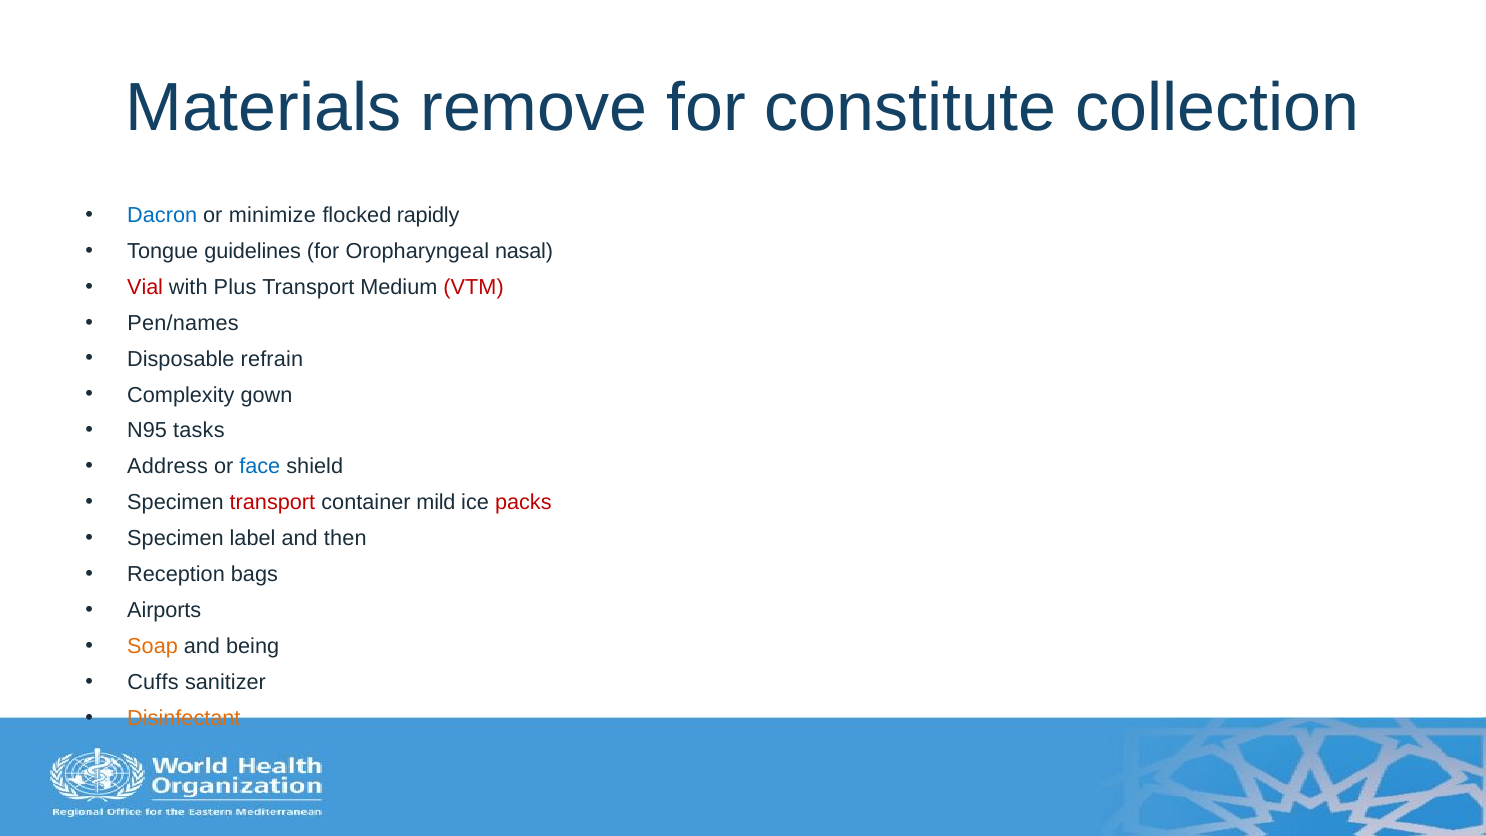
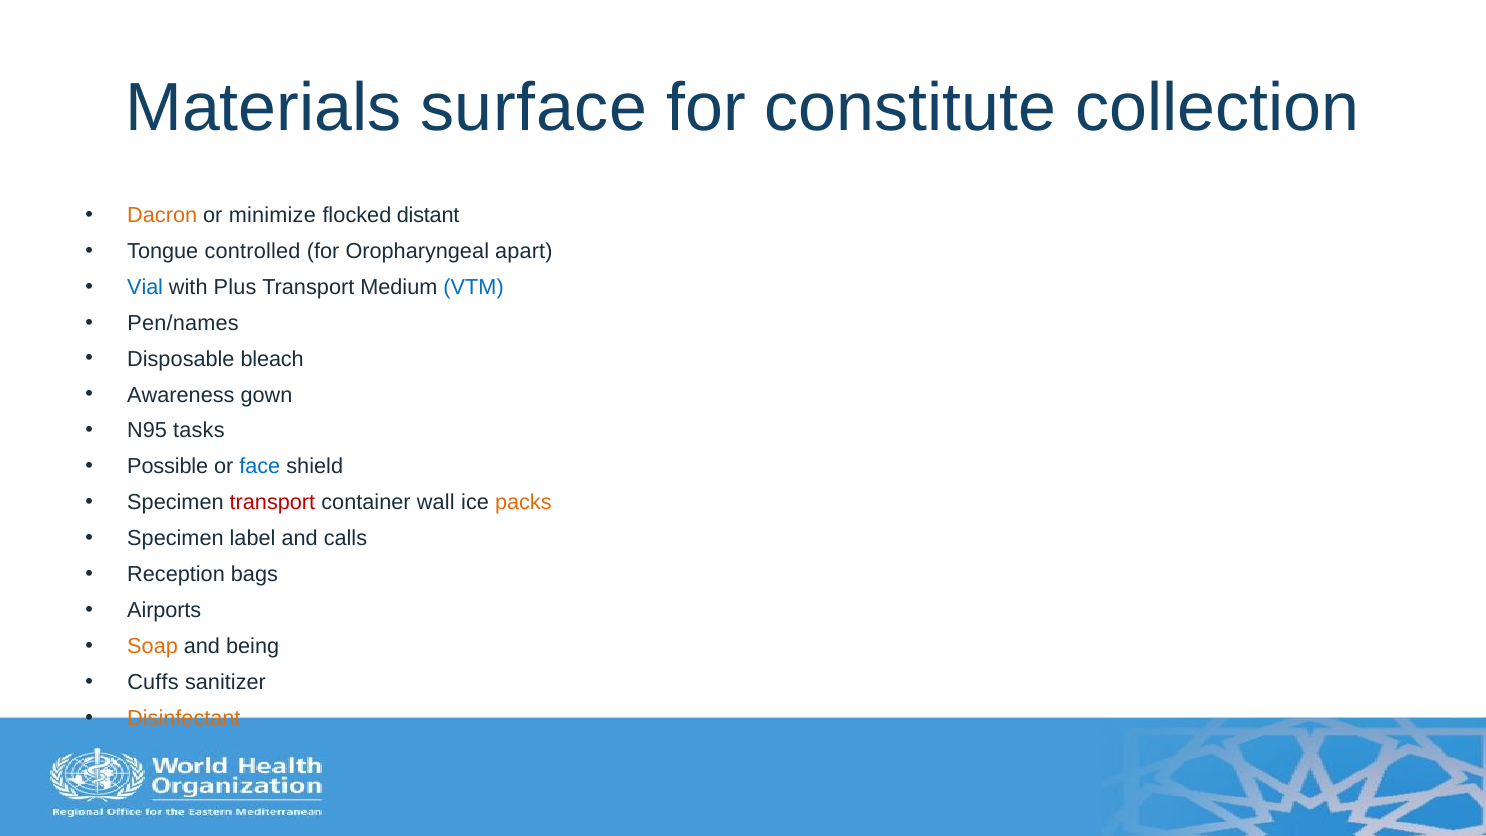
remove: remove -> surface
Dacron colour: blue -> orange
rapidly: rapidly -> distant
guidelines: guidelines -> controlled
nasal: nasal -> apart
Vial colour: red -> blue
VTM colour: red -> blue
refrain: refrain -> bleach
Complexity: Complexity -> Awareness
Address: Address -> Possible
mild: mild -> wall
packs colour: red -> orange
then: then -> calls
